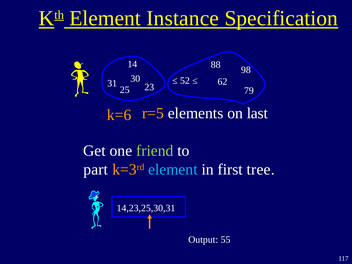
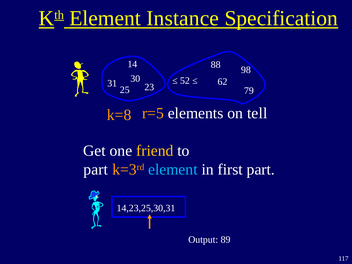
k=6: k=6 -> k=8
last: last -> tell
friend colour: light green -> yellow
first tree: tree -> part
55: 55 -> 89
